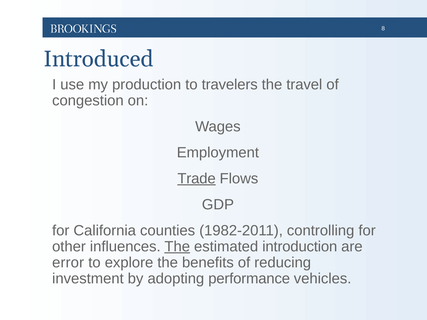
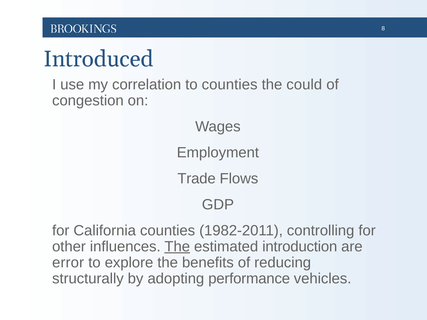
production: production -> correlation
to travelers: travelers -> counties
travel: travel -> could
Trade underline: present -> none
investment: investment -> structurally
